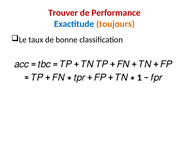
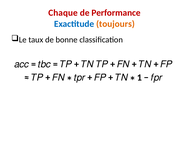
Trouver: Trouver -> Chaque
